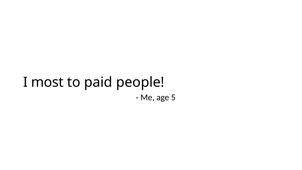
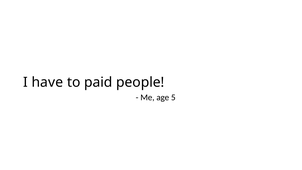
most: most -> have
